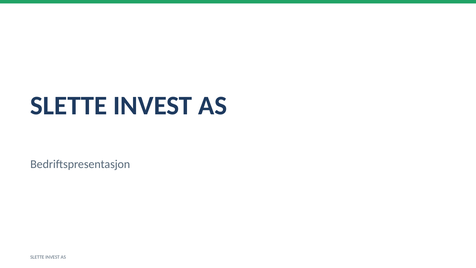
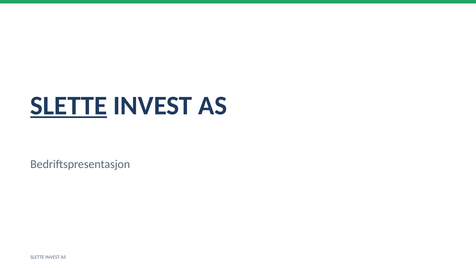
SLETTE at (69, 106) underline: none -> present
